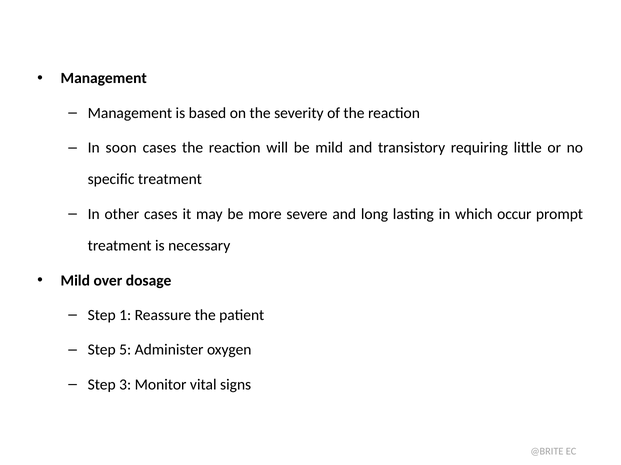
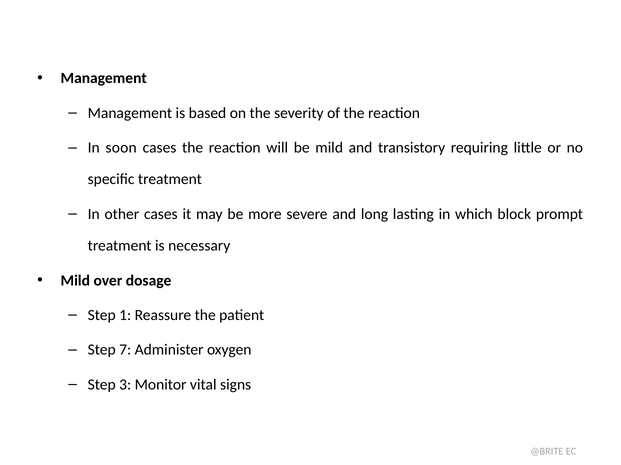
occur: occur -> block
5: 5 -> 7
